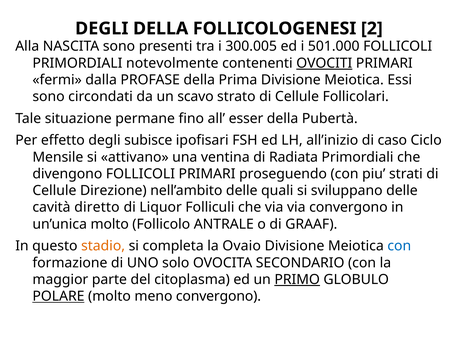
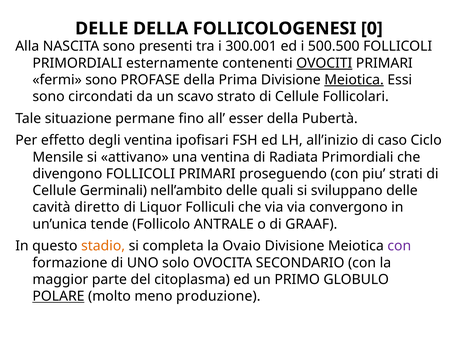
DEGLI at (102, 29): DEGLI -> DELLE
2: 2 -> 0
300.005: 300.005 -> 300.001
501.000: 501.000 -> 500.500
notevolmente: notevolmente -> esternamente
fermi dalla: dalla -> sono
Meiotica at (354, 80) underline: none -> present
degli subisce: subisce -> ventina
Direzione: Direzione -> Germinali
un’unica molto: molto -> tende
con at (399, 246) colour: blue -> purple
PRIMO underline: present -> none
meno convergono: convergono -> produzione
